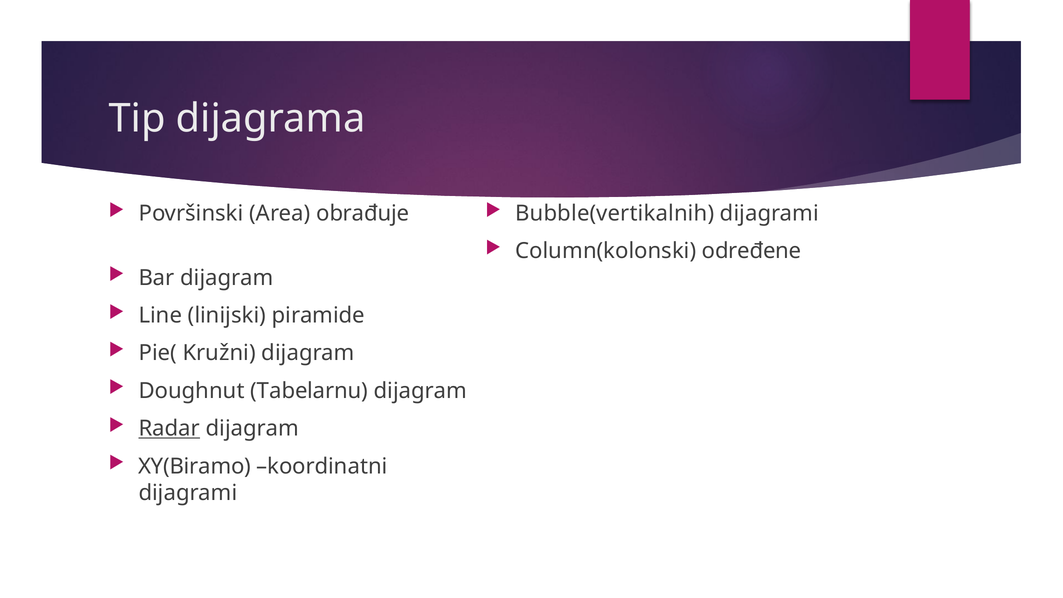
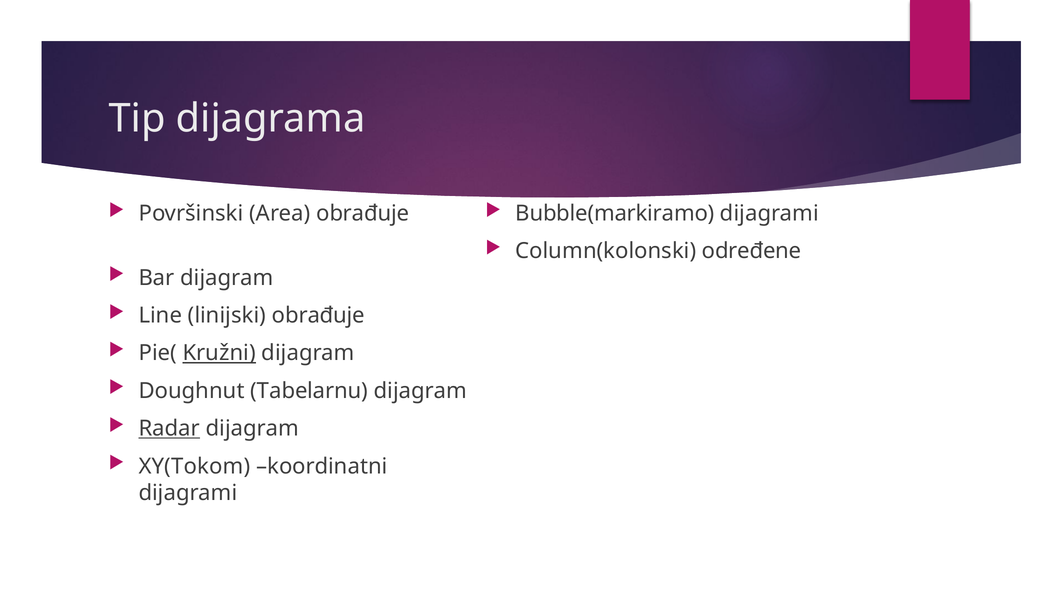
Bubble(vertikalnih: Bubble(vertikalnih -> Bubble(markiramo
linijski piramide: piramide -> obrađuje
Kružni underline: none -> present
XY(Biramo: XY(Biramo -> XY(Tokom
